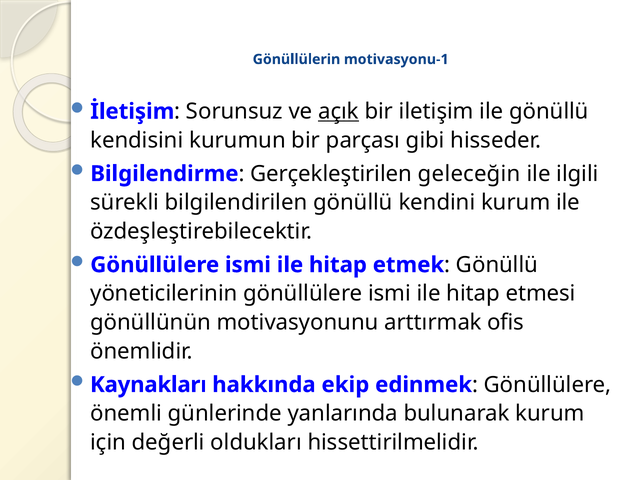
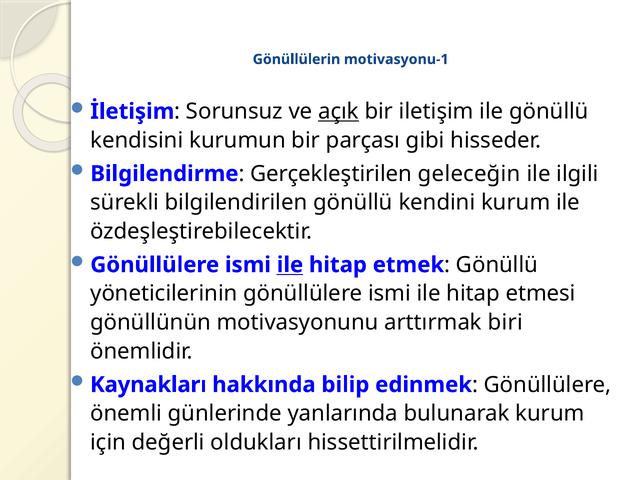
ile at (290, 265) underline: none -> present
ofis: ofis -> biri
ekip: ekip -> bilip
